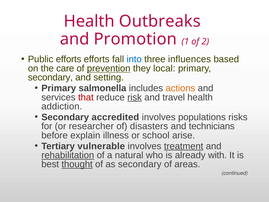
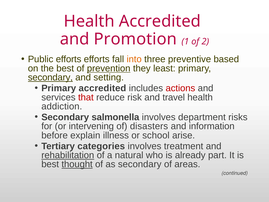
Health Outbreaks: Outbreaks -> Accredited
into colour: blue -> orange
influences: influences -> preventive
the care: care -> best
local: local -> least
secondary at (50, 77) underline: none -> present
Primary salmonella: salmonella -> accredited
actions colour: orange -> red
risk underline: present -> none
accredited: accredited -> salmonella
populations: populations -> department
researcher: researcher -> intervening
technicians: technicians -> information
vulnerable: vulnerable -> categories
treatment underline: present -> none
with: with -> part
